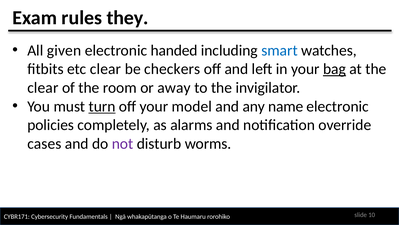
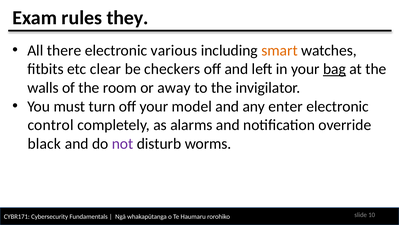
given: given -> there
handed: handed -> various
smart colour: blue -> orange
clear at (43, 88): clear -> walls
turn underline: present -> none
name: name -> enter
policies: policies -> control
cases: cases -> black
